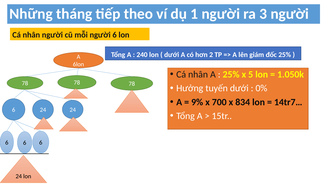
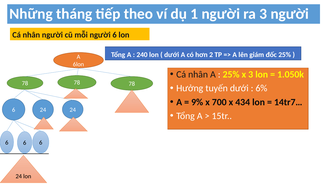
x 5: 5 -> 3
0%: 0% -> 6%
834: 834 -> 434
